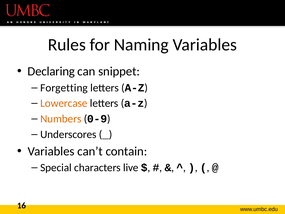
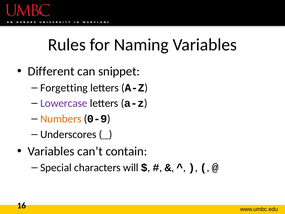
Declaring: Declaring -> Different
Lowercase colour: orange -> purple
live: live -> will
